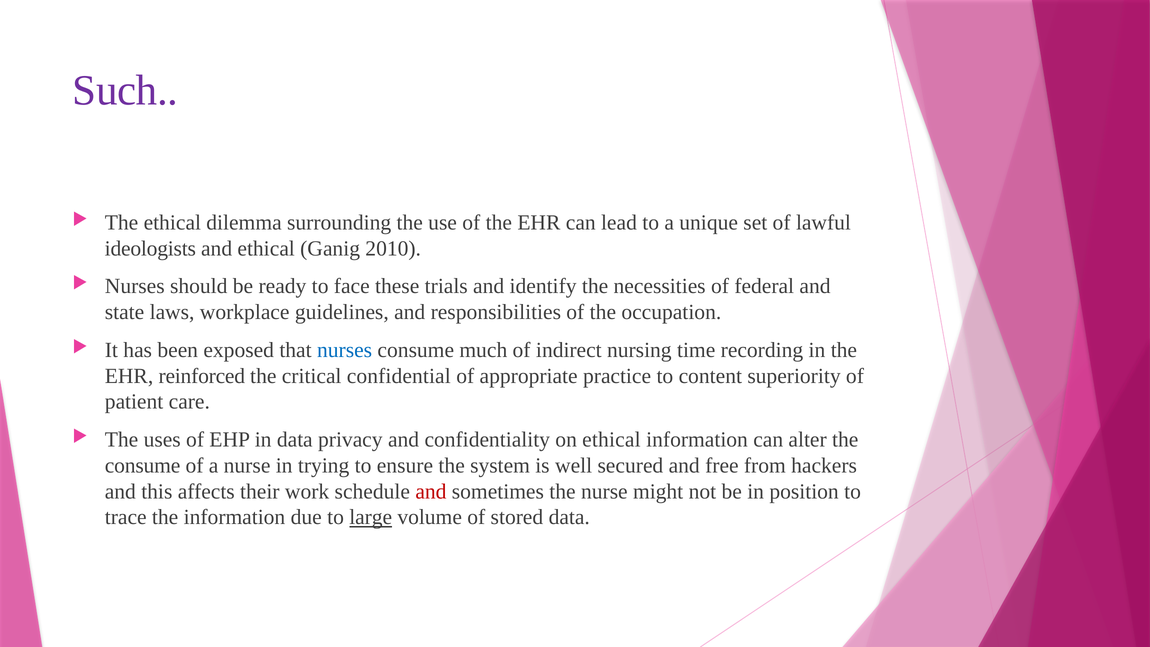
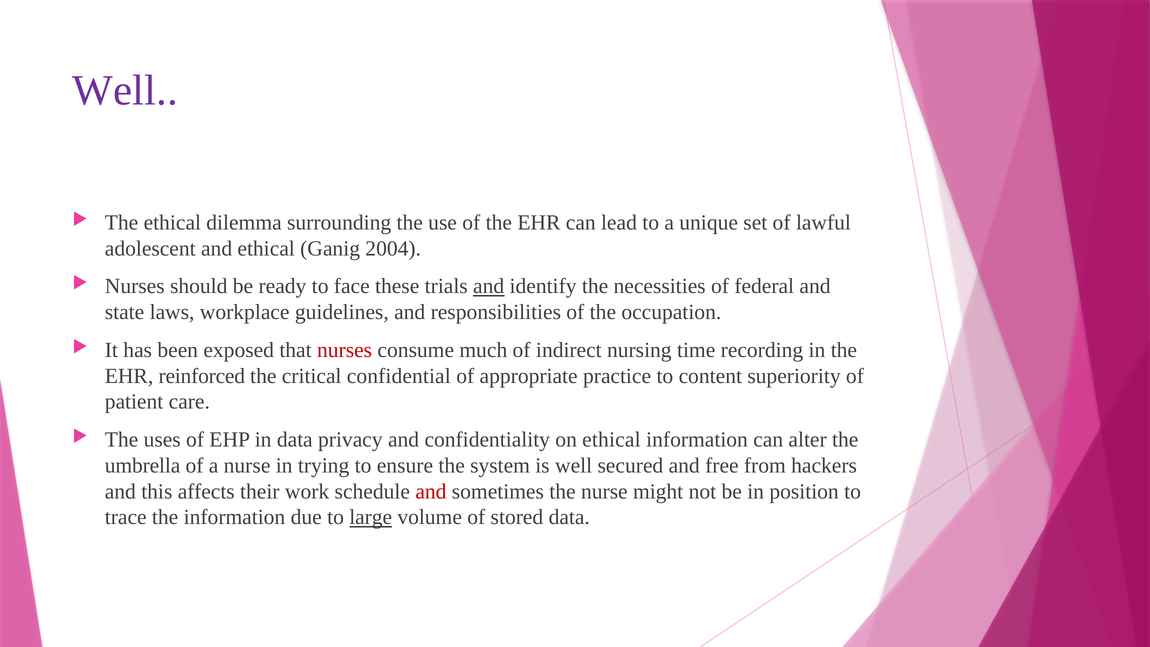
Such at (125, 91): Such -> Well
ideologists: ideologists -> adolescent
2010: 2010 -> 2004
and at (489, 286) underline: none -> present
nurses at (345, 350) colour: blue -> red
consume at (143, 466): consume -> umbrella
